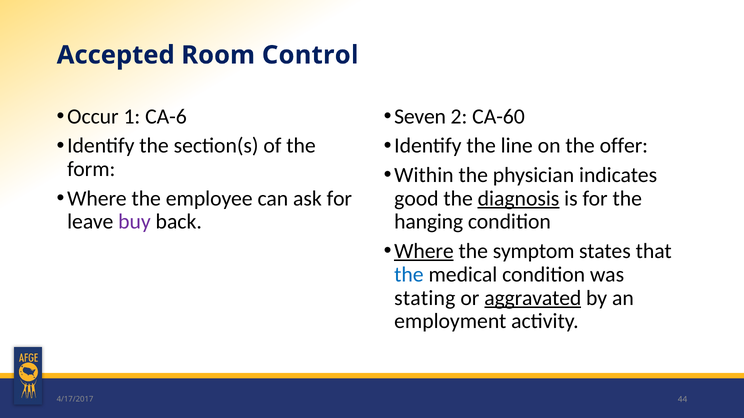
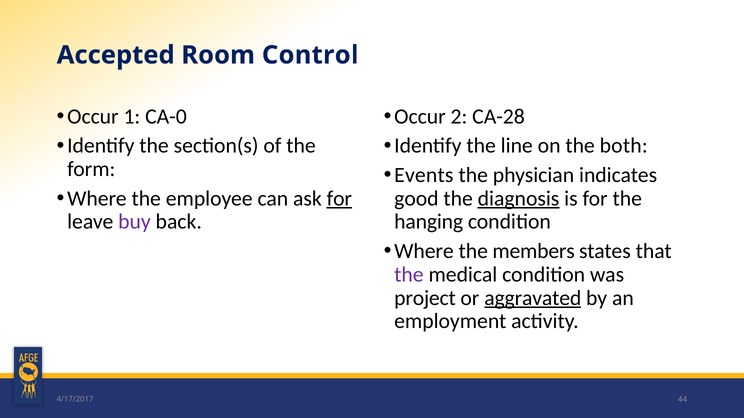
CA-6: CA-6 -> CA-0
Seven at (420, 117): Seven -> Occur
CA-60: CA-60 -> CA-28
offer: offer -> both
Within: Within -> Events
for at (339, 199) underline: none -> present
Where at (424, 251) underline: present -> none
symptom: symptom -> members
the at (409, 275) colour: blue -> purple
stating: stating -> project
